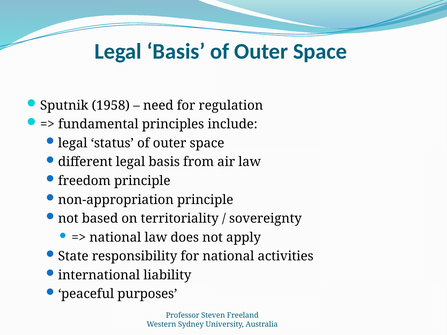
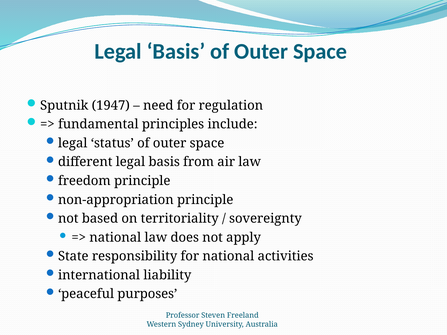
1958: 1958 -> 1947
